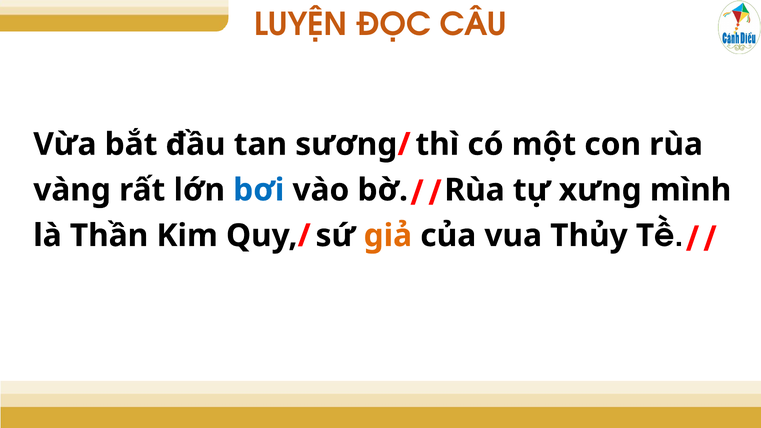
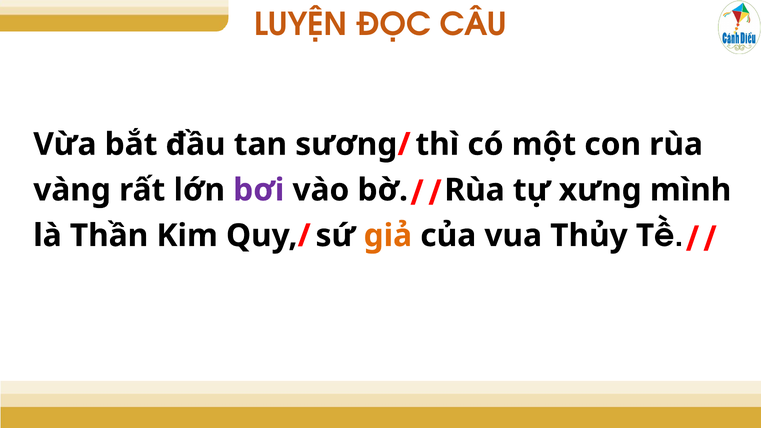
bơi colour: blue -> purple
